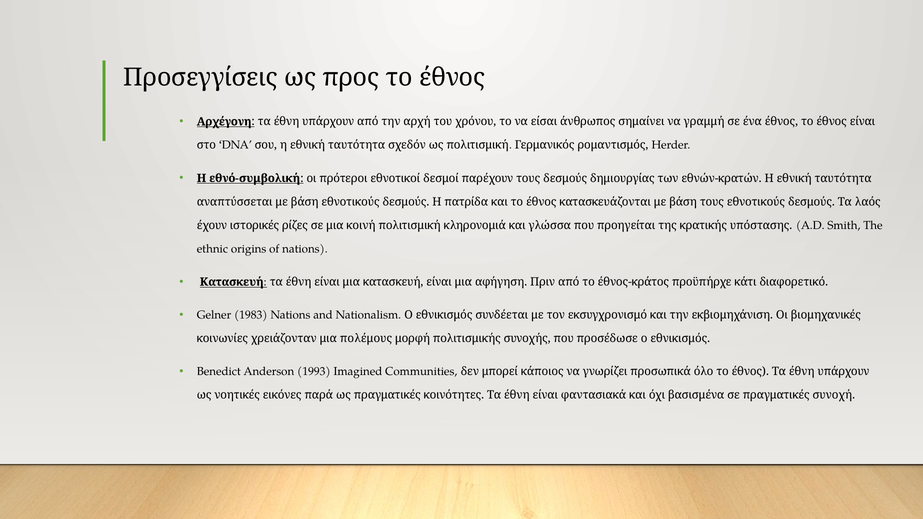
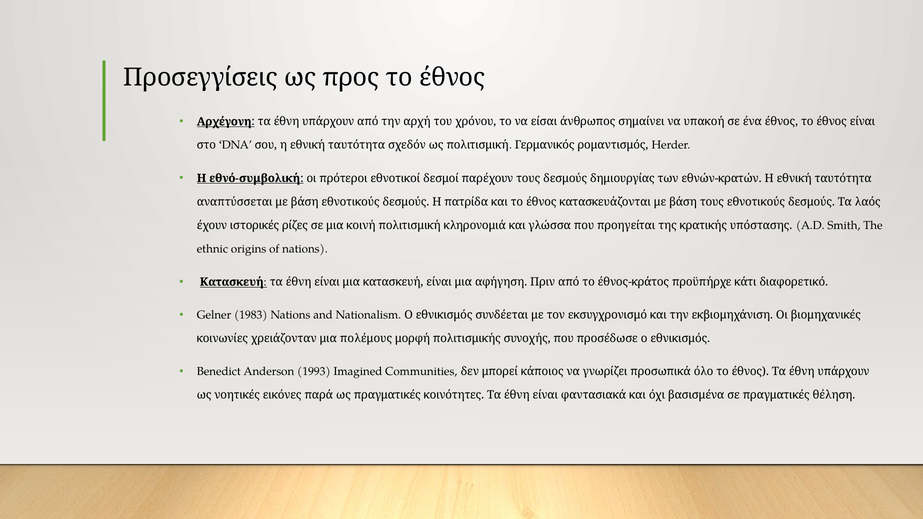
γραμμή: γραμμή -> υπακοή
συνοχή: συνοχή -> θέληση
